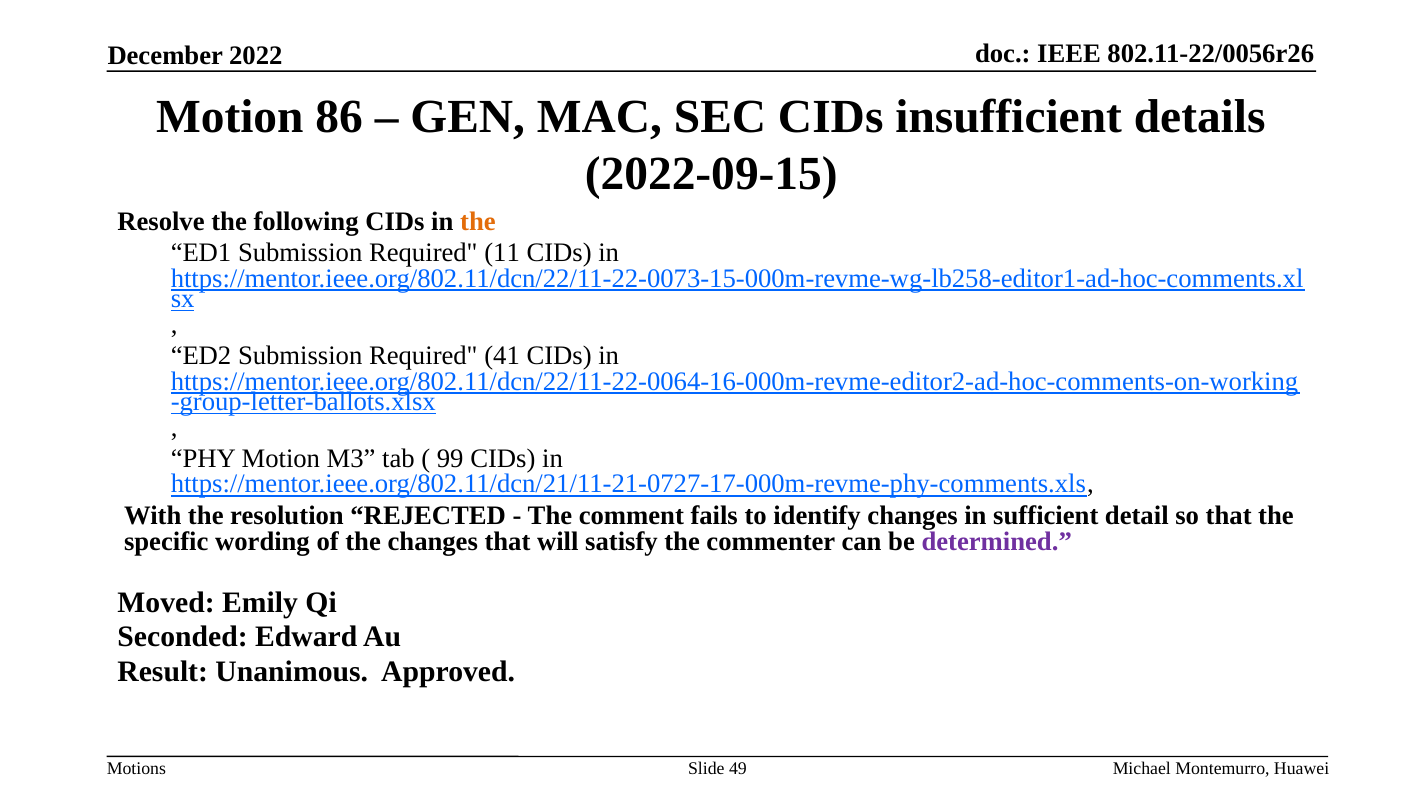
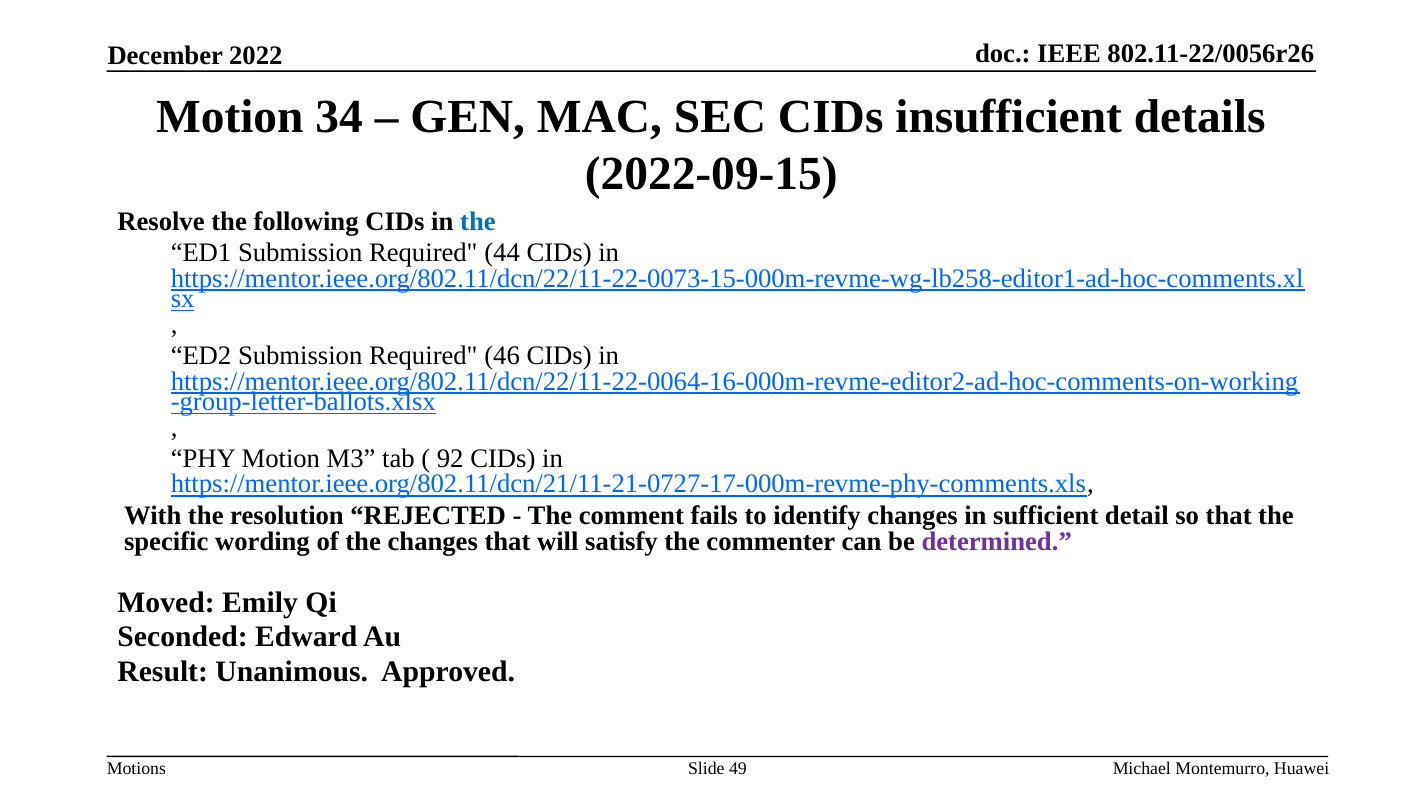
86: 86 -> 34
the at (478, 222) colour: orange -> blue
11: 11 -> 44
41: 41 -> 46
99: 99 -> 92
